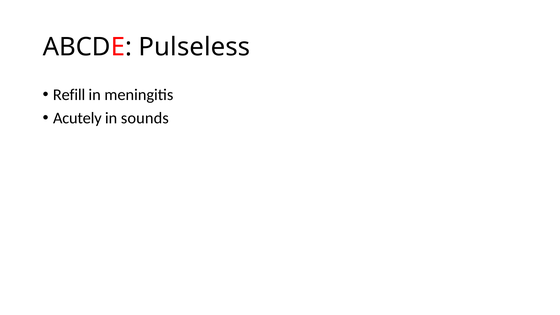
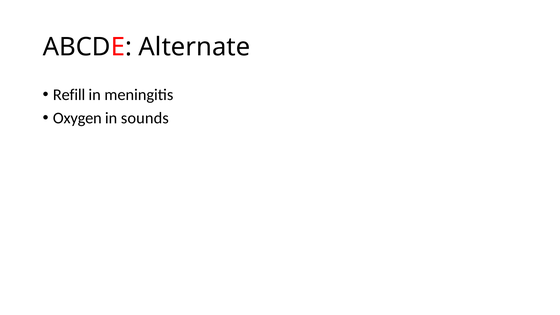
Pulseless: Pulseless -> Alternate
Acutely: Acutely -> Oxygen
